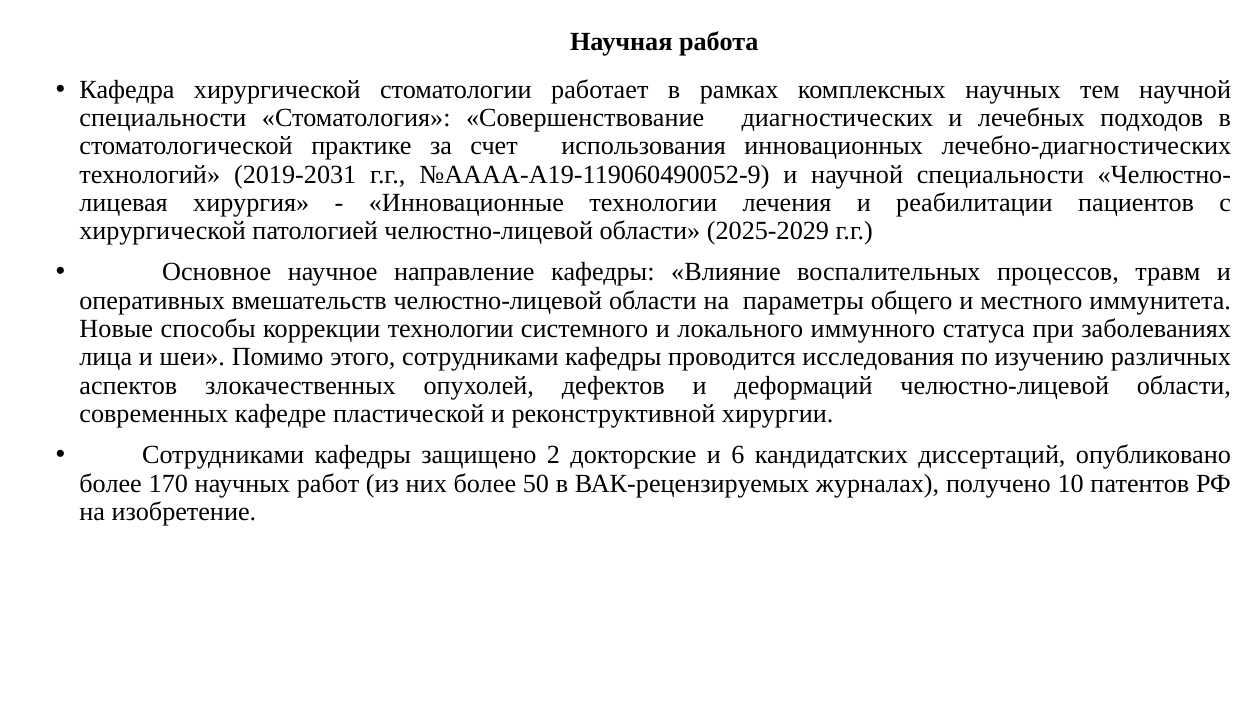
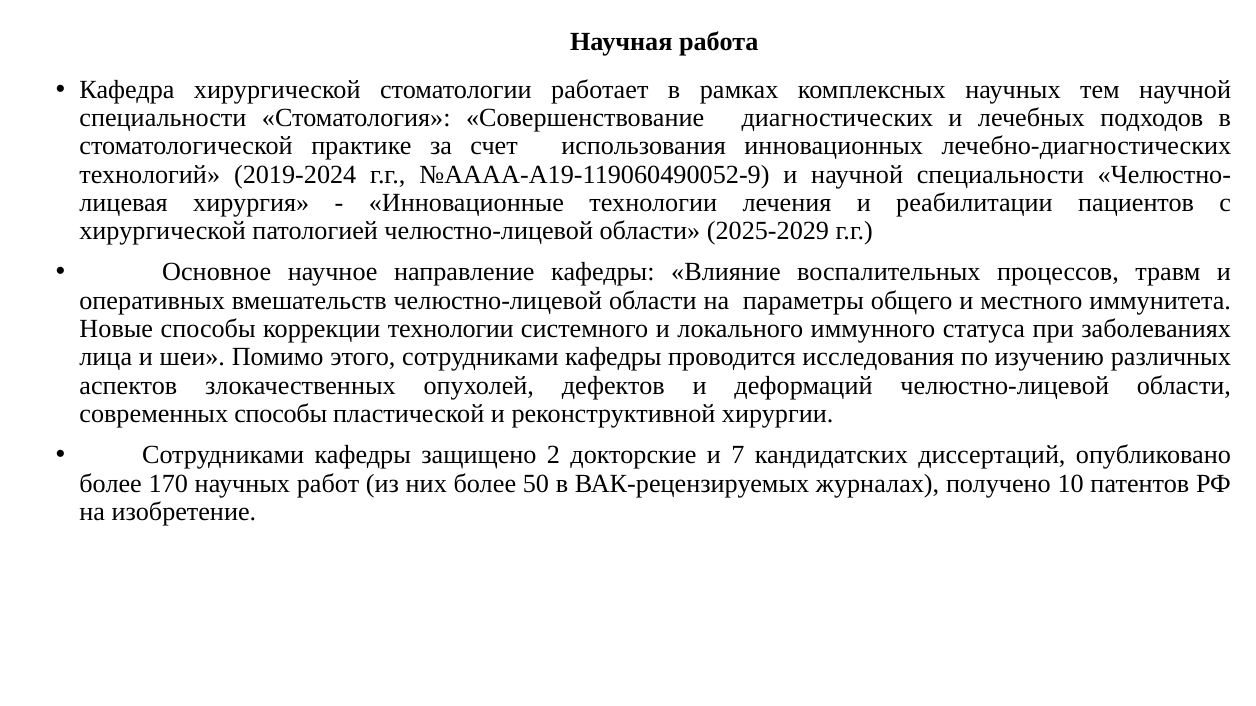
2019-2031: 2019-2031 -> 2019-2024
современных кафедре: кафедре -> способы
6: 6 -> 7
